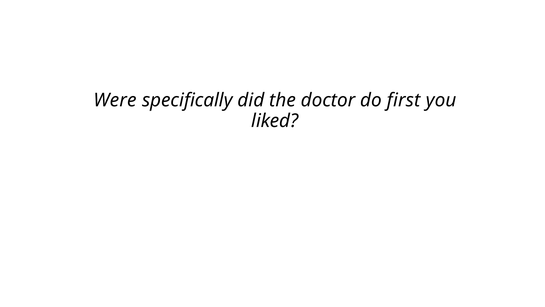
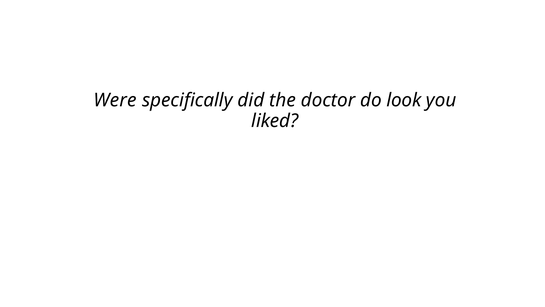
first: first -> look
